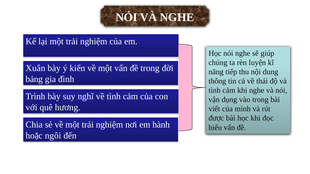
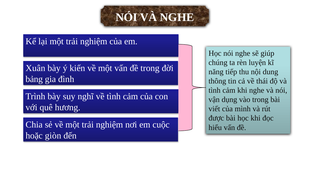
hành: hành -> cuộc
ngôi: ngôi -> giòn
